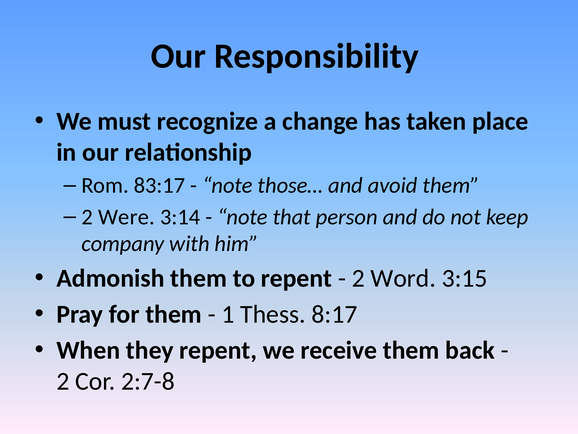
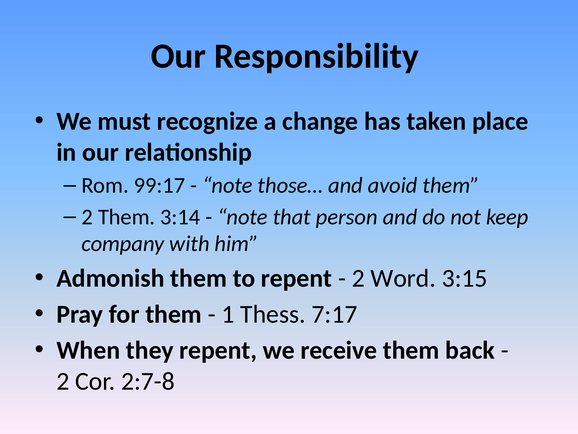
83:17: 83:17 -> 99:17
2 Were: Were -> Them
8:17: 8:17 -> 7:17
